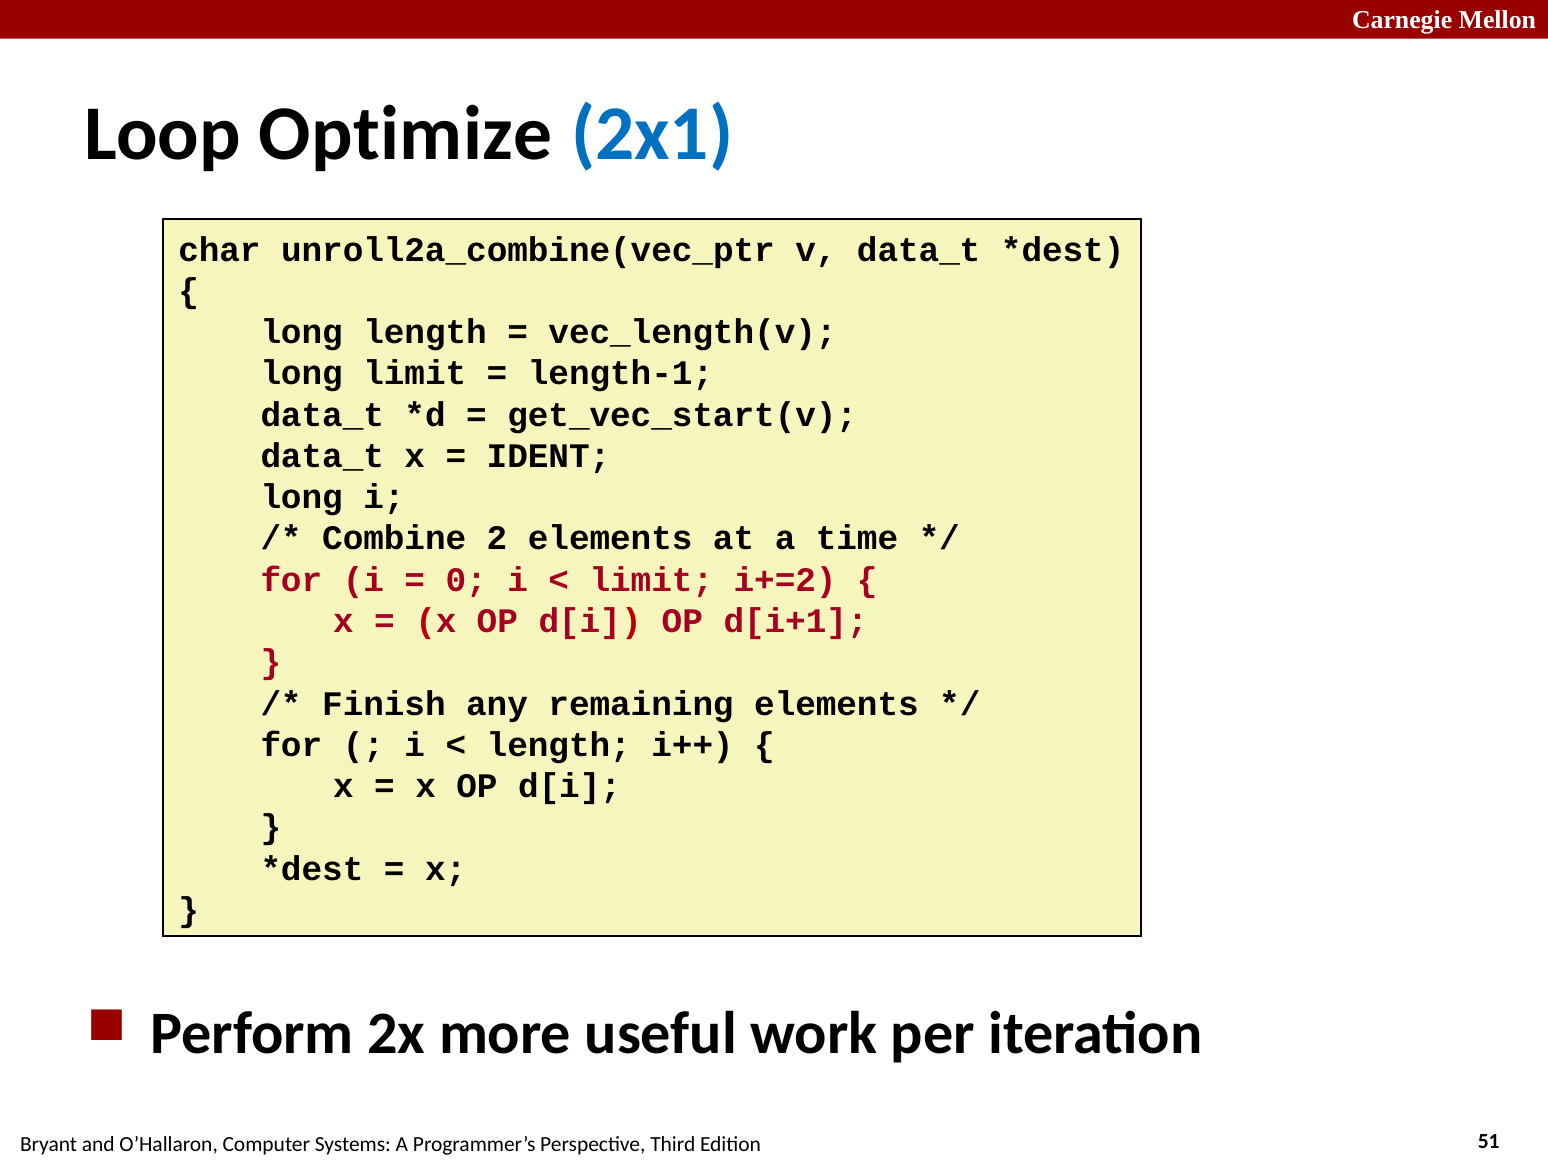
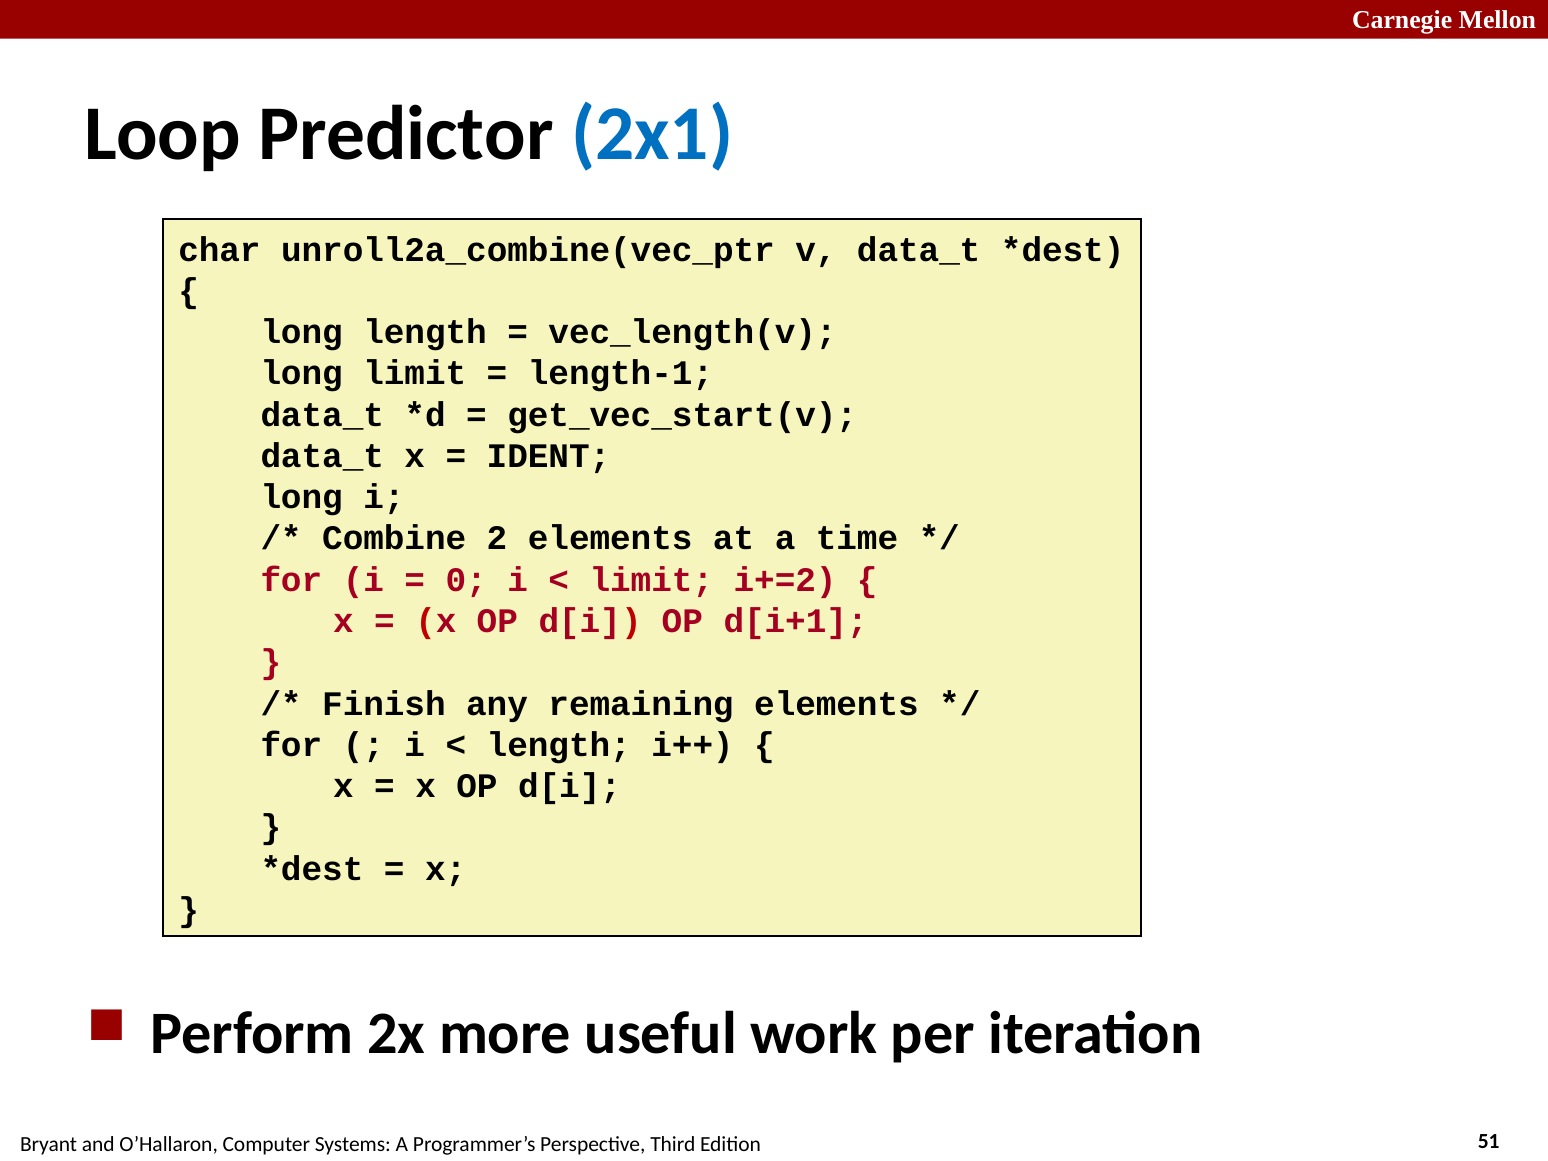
Optimize: Optimize -> Predictor
